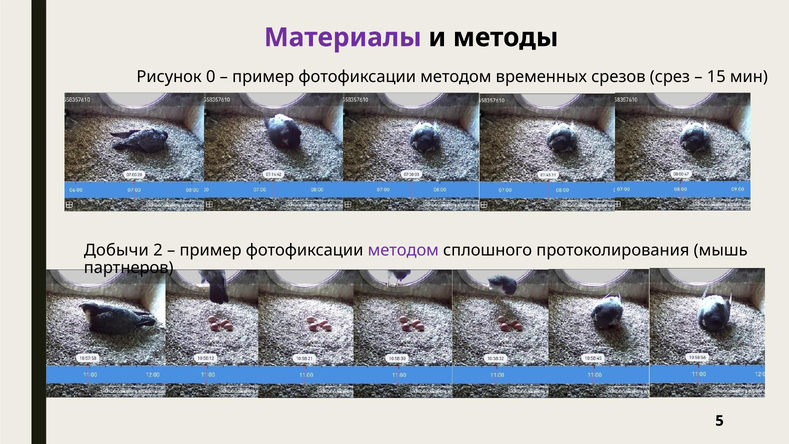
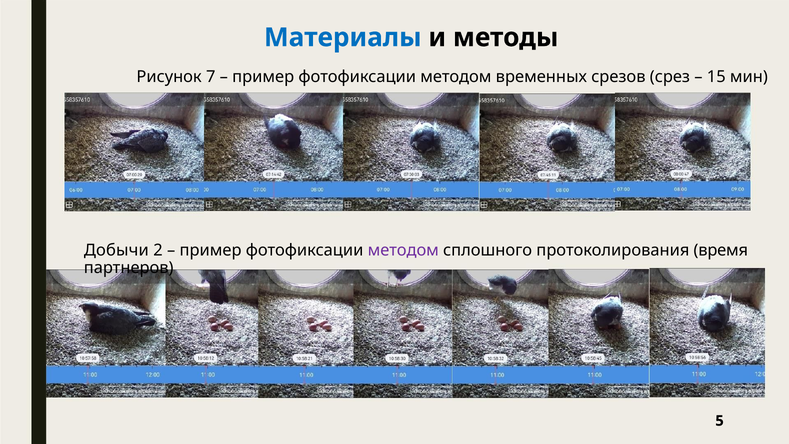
Материалы colour: purple -> blue
0: 0 -> 7
мышь: мышь -> время
